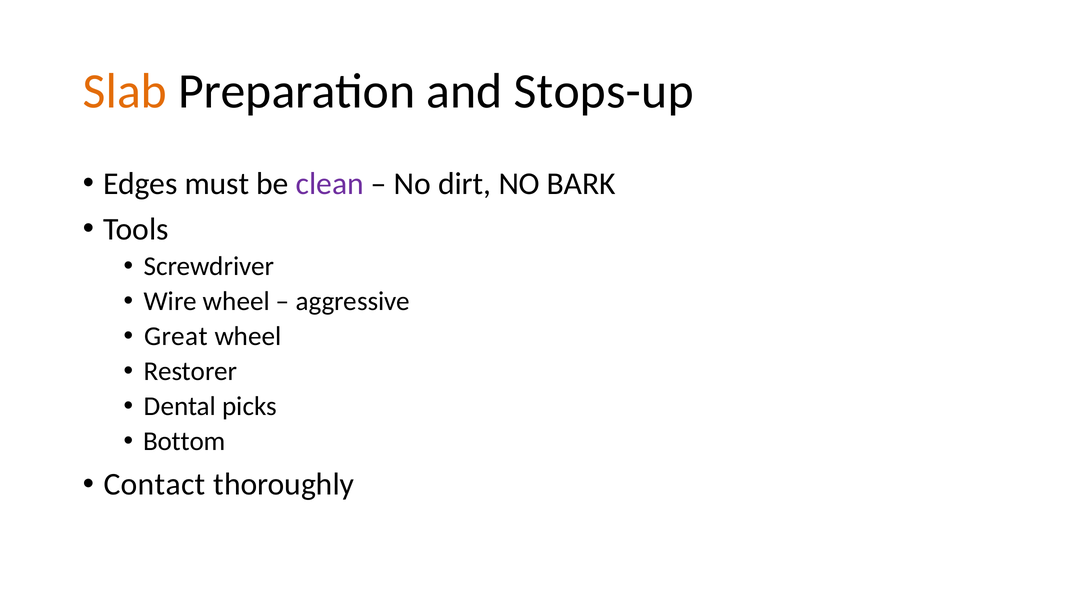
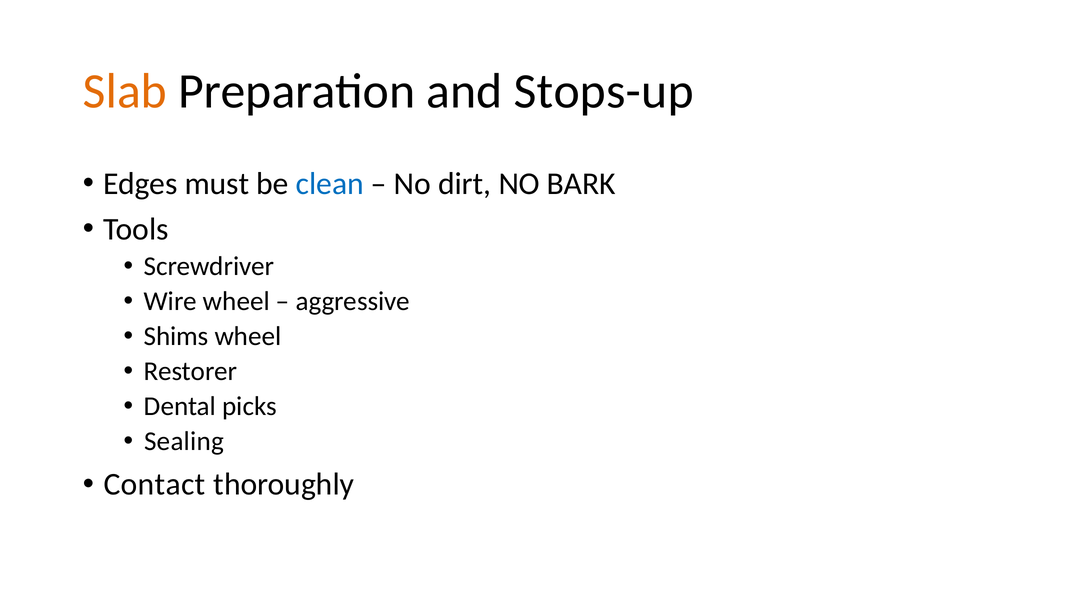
clean colour: purple -> blue
Great: Great -> Shims
Bottom: Bottom -> Sealing
